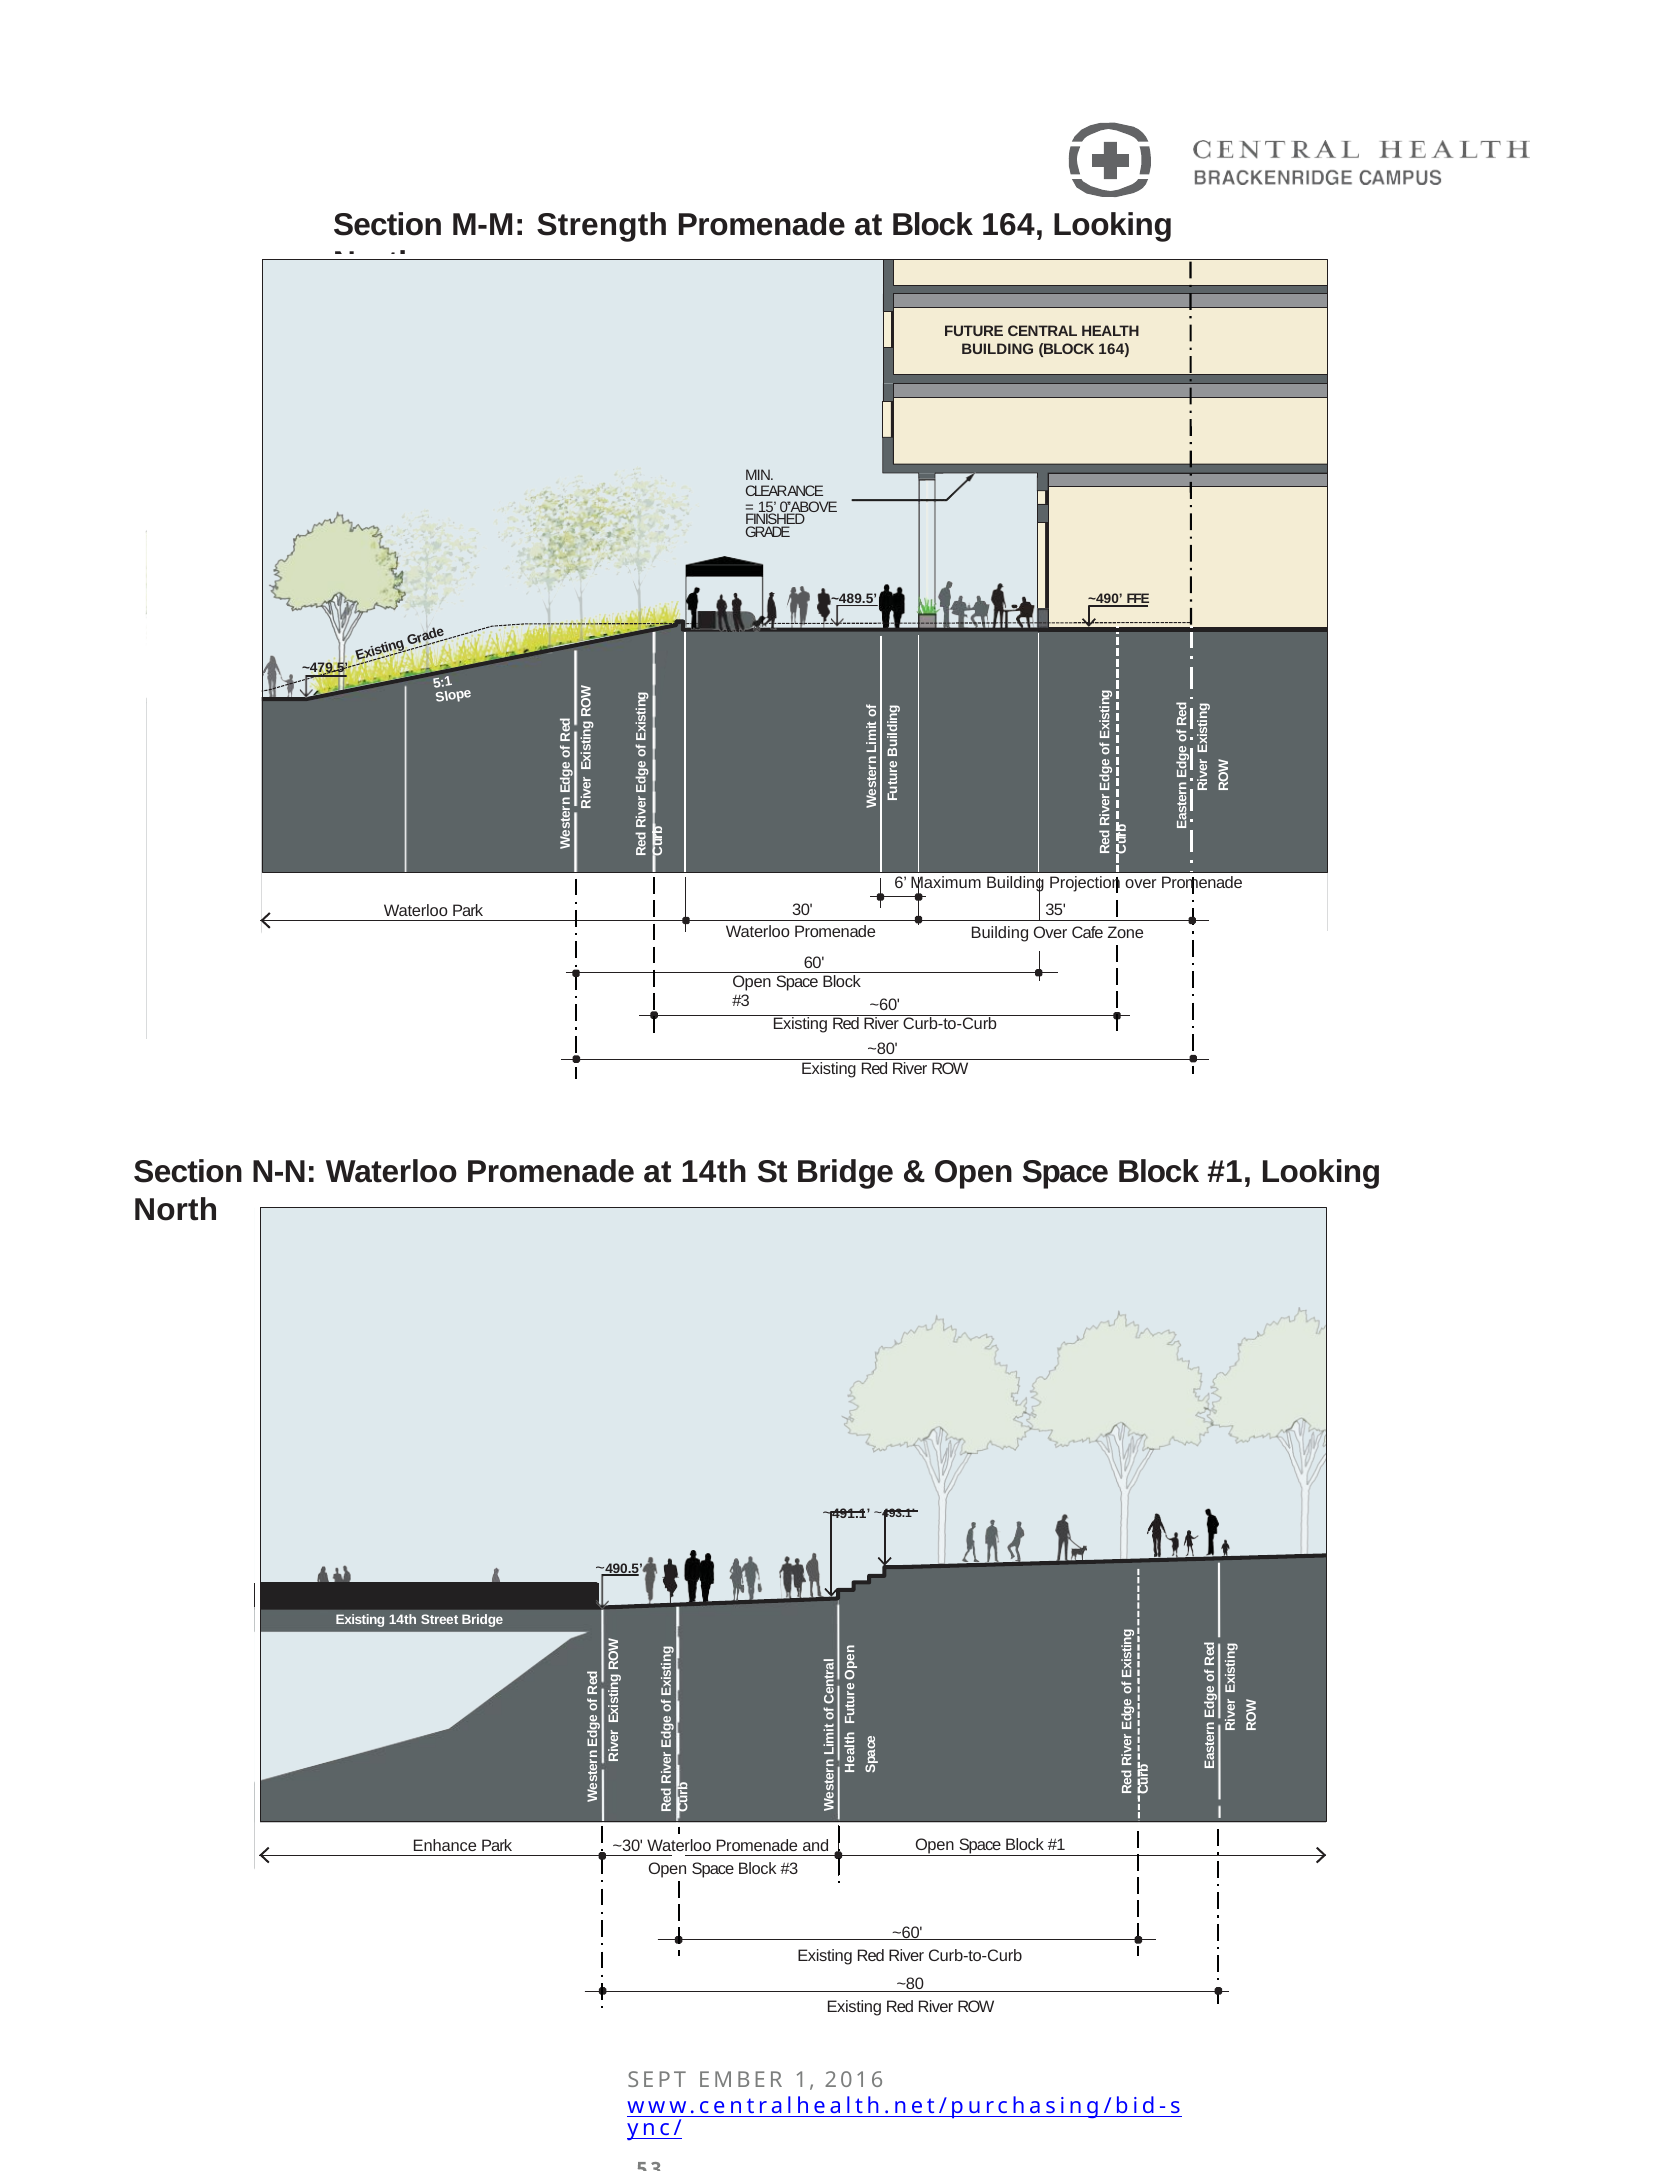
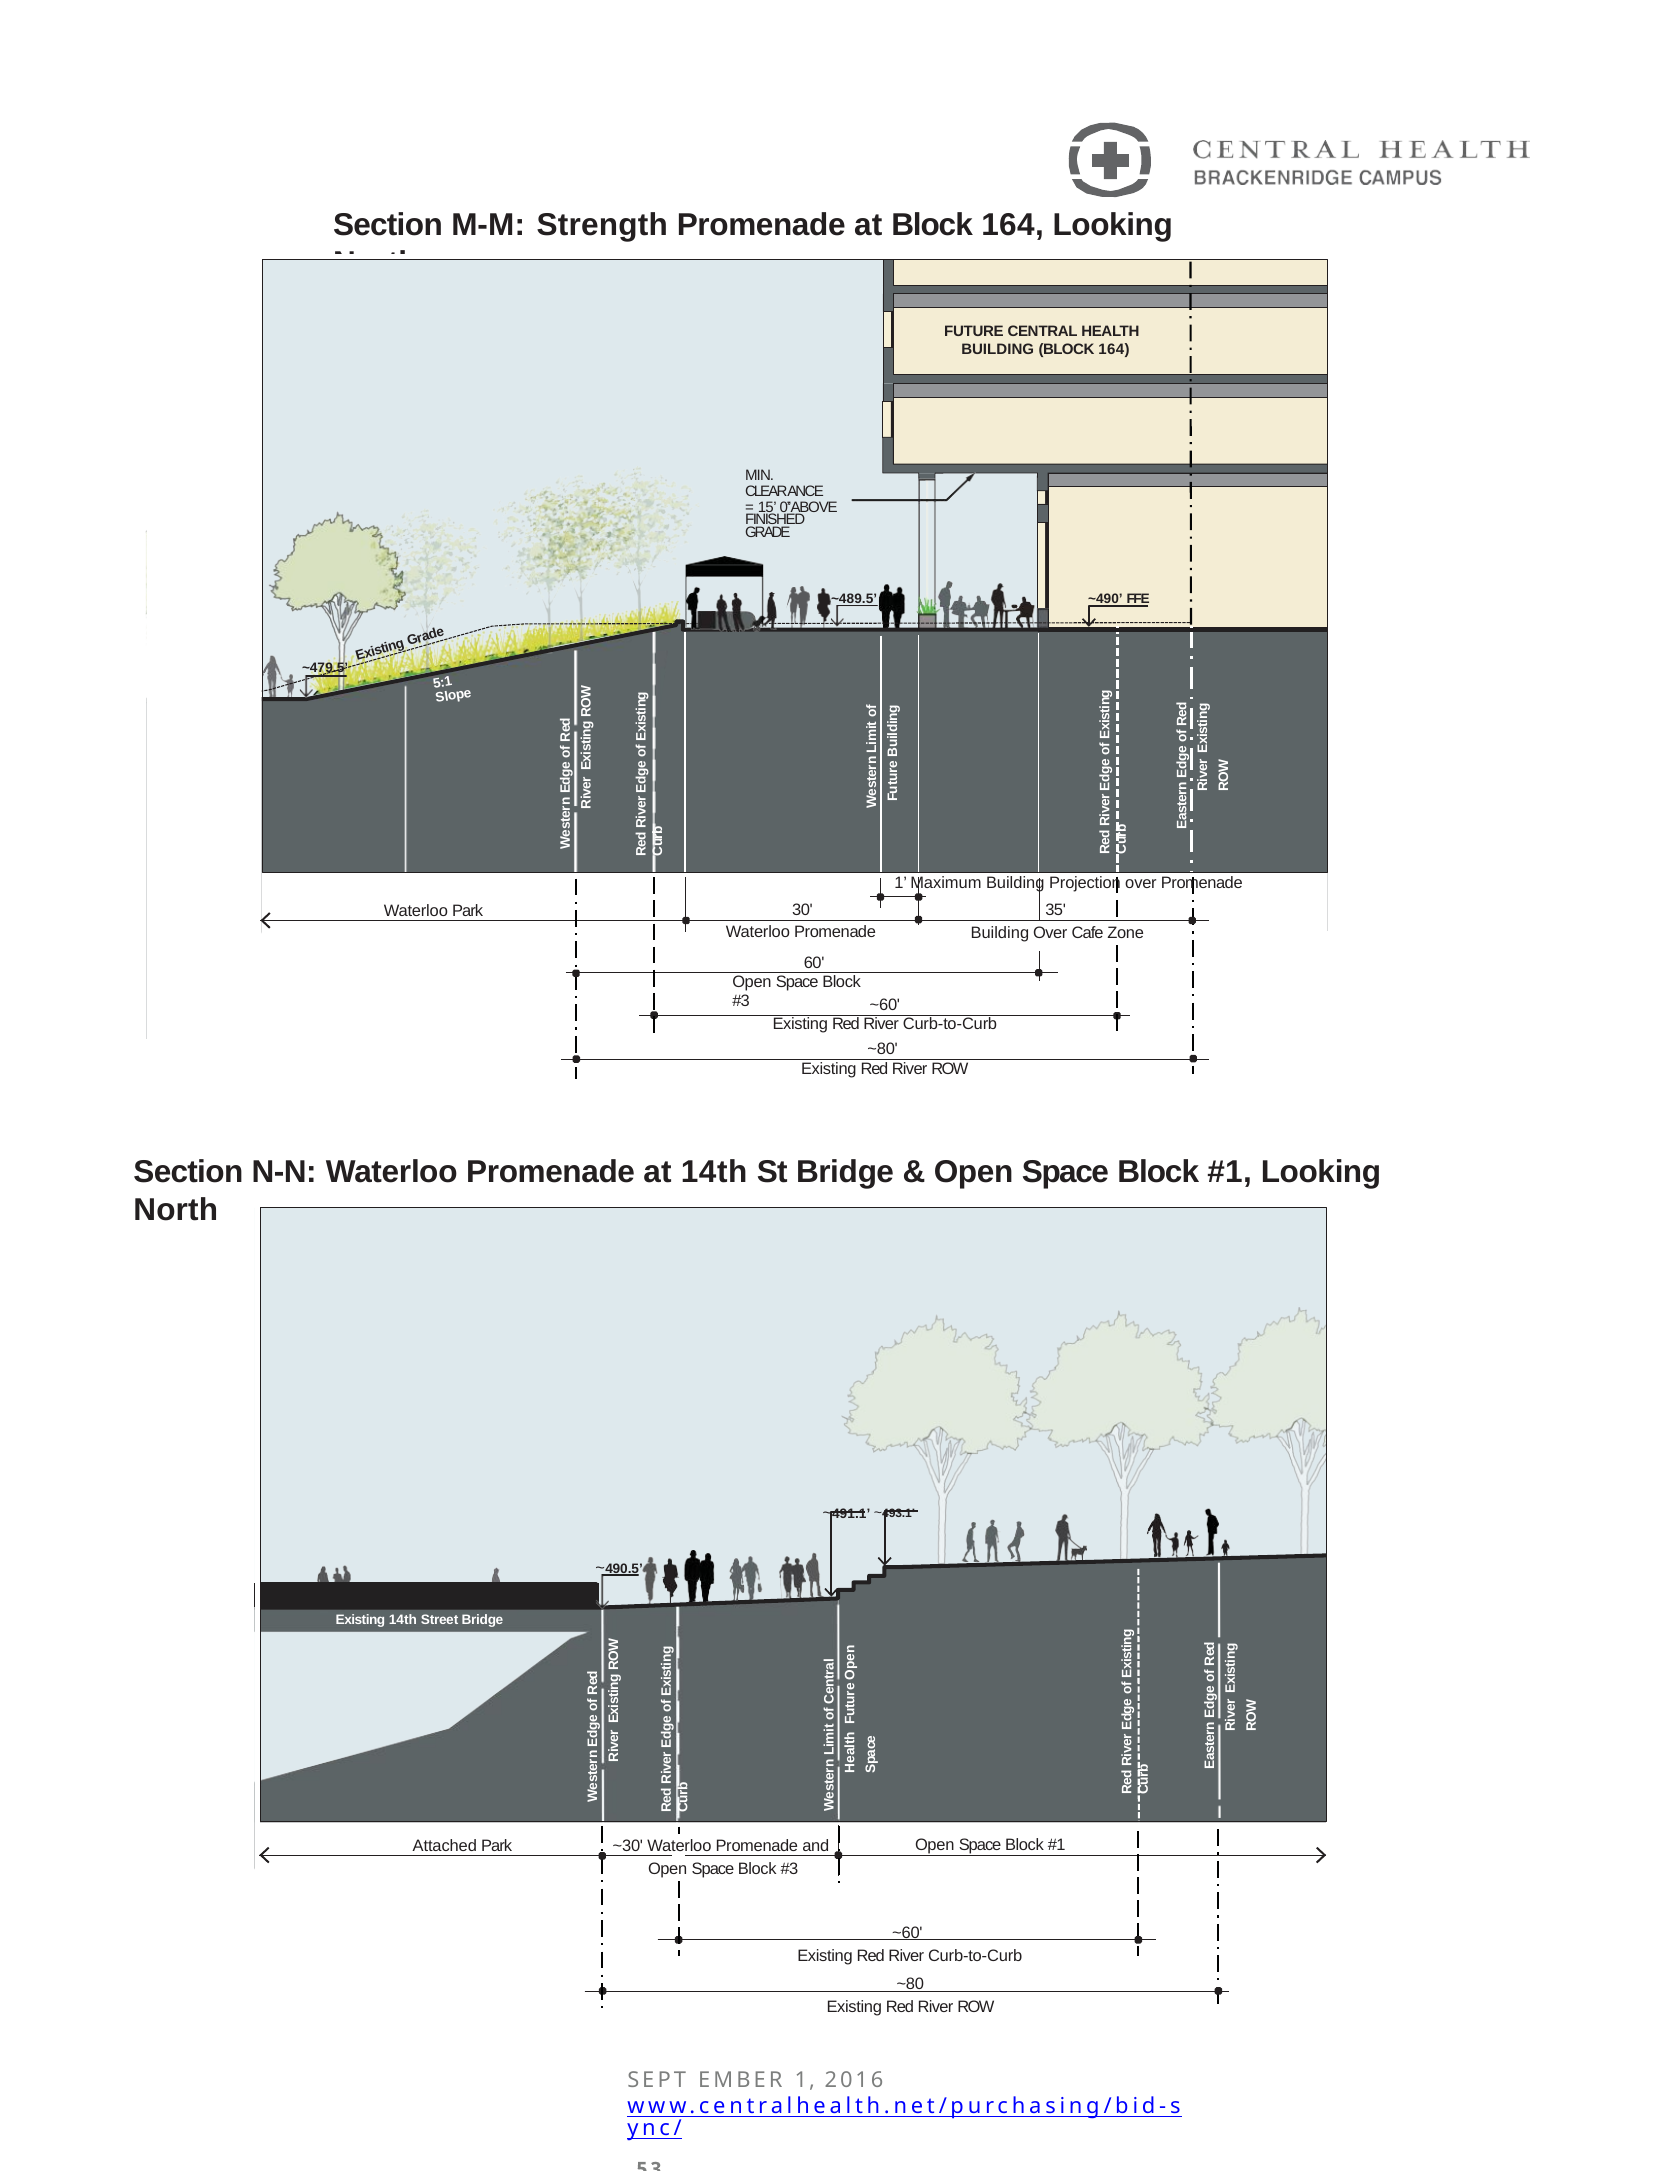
6 at (901, 884): 6 -> 1
Enhance: Enhance -> Attached
